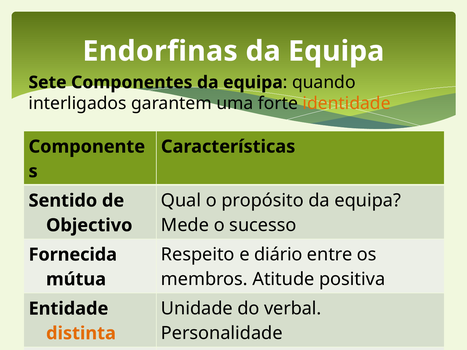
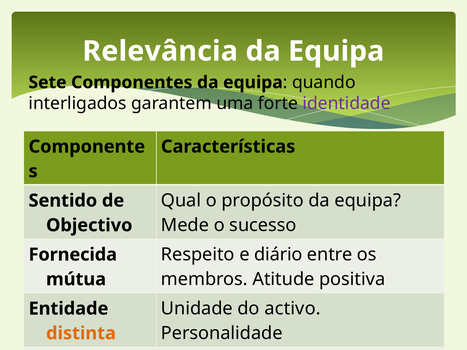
Endorfinas: Endorfinas -> Relevância
identidade colour: orange -> purple
verbal: verbal -> activo
